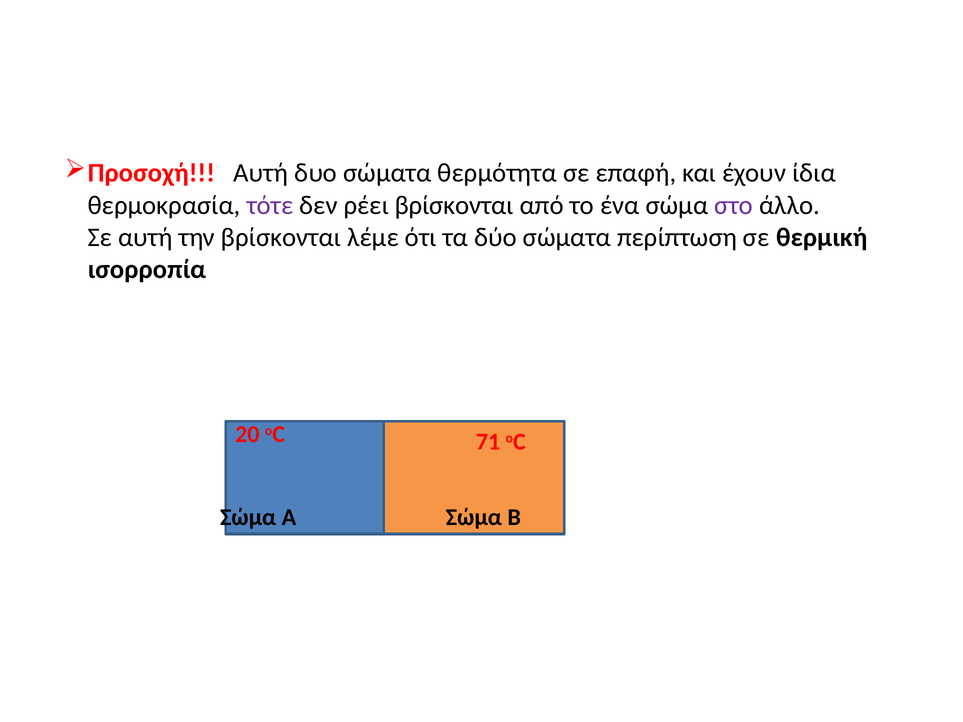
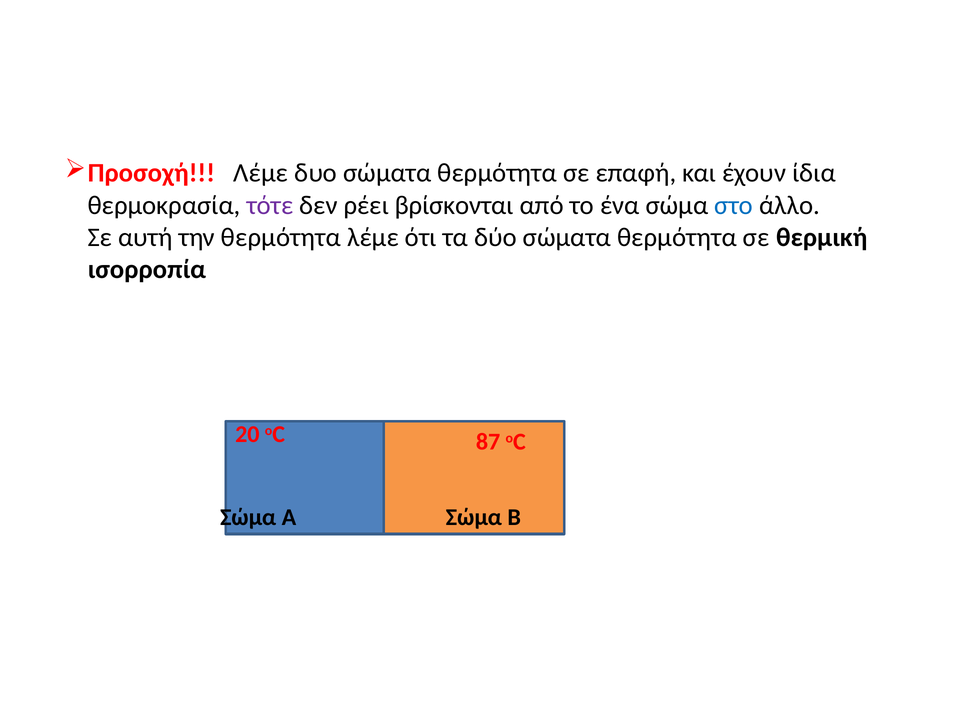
Προσοχή Αυτή: Αυτή -> Λέμε
στο colour: purple -> blue
την βρίσκονται: βρίσκονται -> θερμότητα
δύο σώματα περίπτωση: περίπτωση -> θερμότητα
71: 71 -> 87
